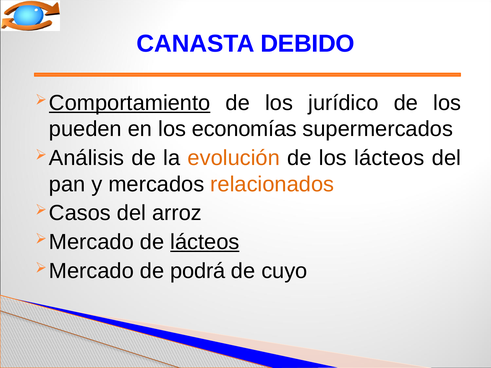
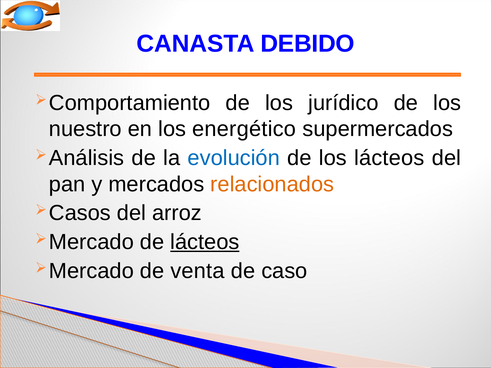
Comportamiento underline: present -> none
pueden: pueden -> nuestro
economías: economías -> energético
evolución colour: orange -> blue
podrá: podrá -> venta
cuyo: cuyo -> caso
